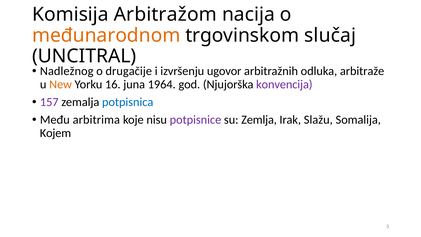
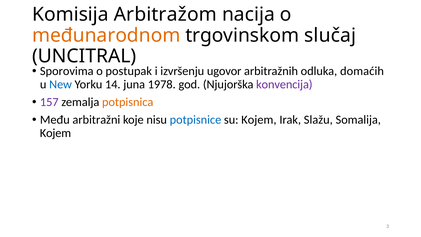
Nadležnog: Nadležnog -> Sporovima
drugačije: drugačije -> postupak
arbitraže: arbitraže -> domaćih
New colour: orange -> blue
16: 16 -> 14
1964: 1964 -> 1978
potpisnica colour: blue -> orange
arbitrima: arbitrima -> arbitražni
potpisnice colour: purple -> blue
su Zemlja: Zemlja -> Kojem
